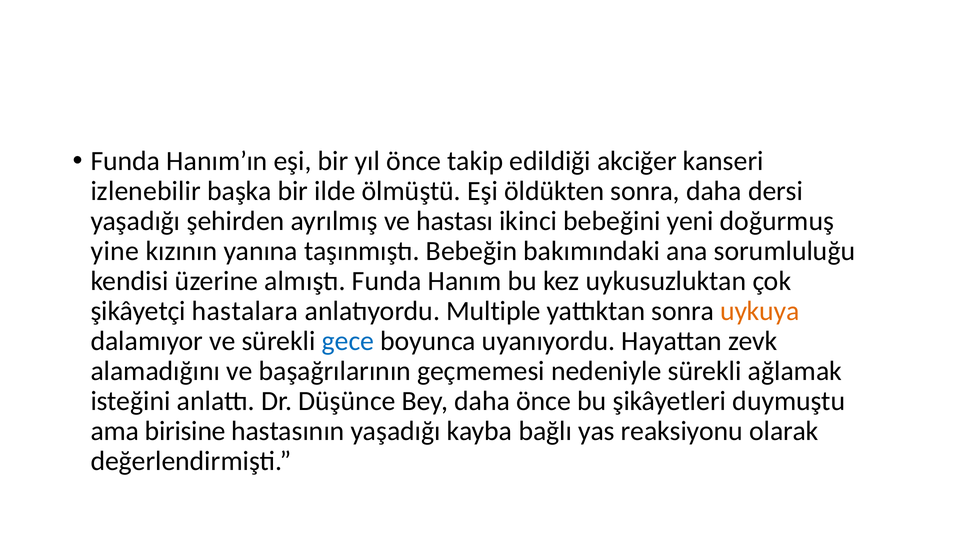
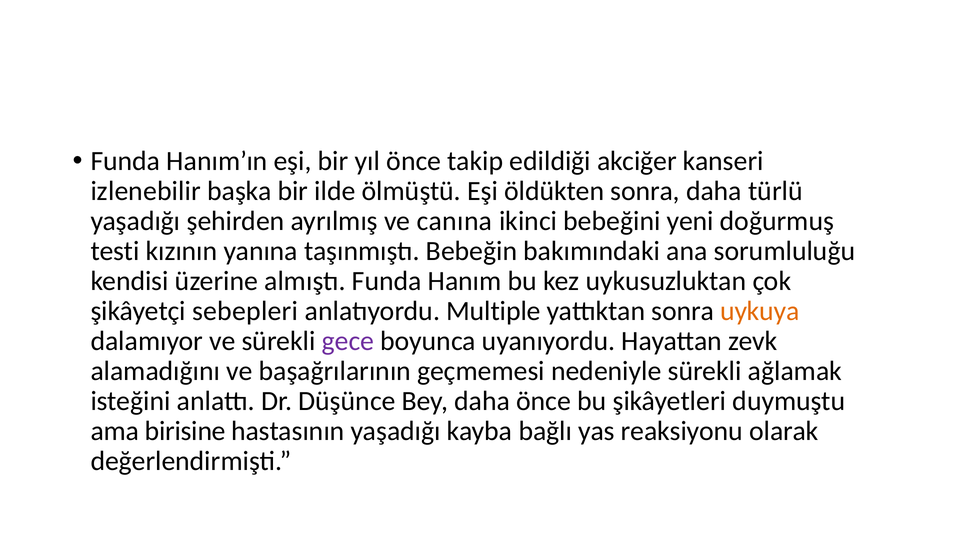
dersi: dersi -> türlü
hastası: hastası -> canına
yine: yine -> testi
hastalara: hastalara -> sebepleri
gece colour: blue -> purple
